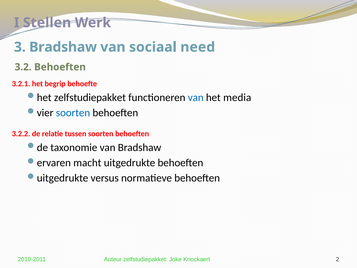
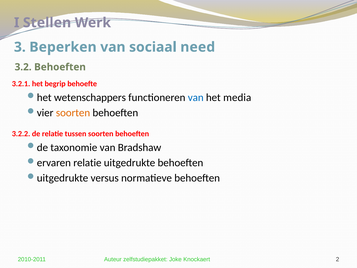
3 Bradshaw: Bradshaw -> Beperken
zelfstudiepakket at (90, 97): zelfstudiepakket -> wetenschappers
soorten at (73, 113) colour: blue -> orange
macht at (87, 163): macht -> relatie
